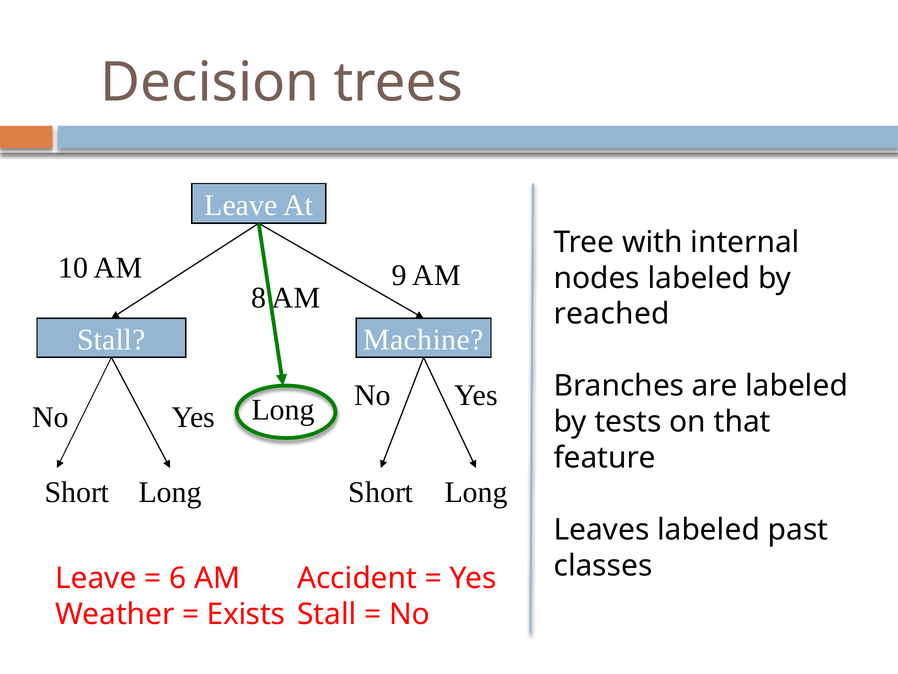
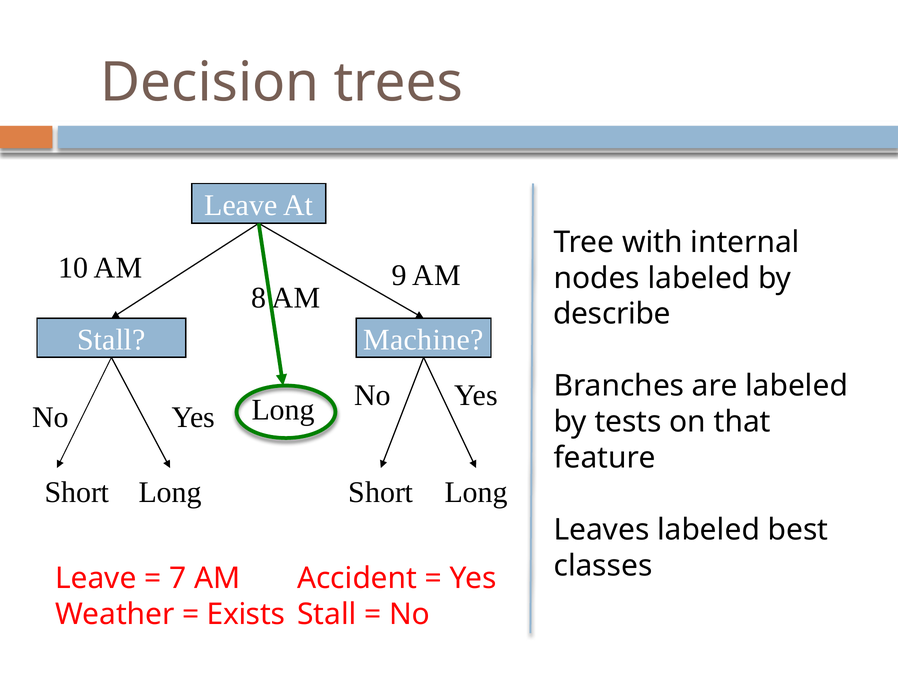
reached: reached -> describe
past: past -> best
6: 6 -> 7
